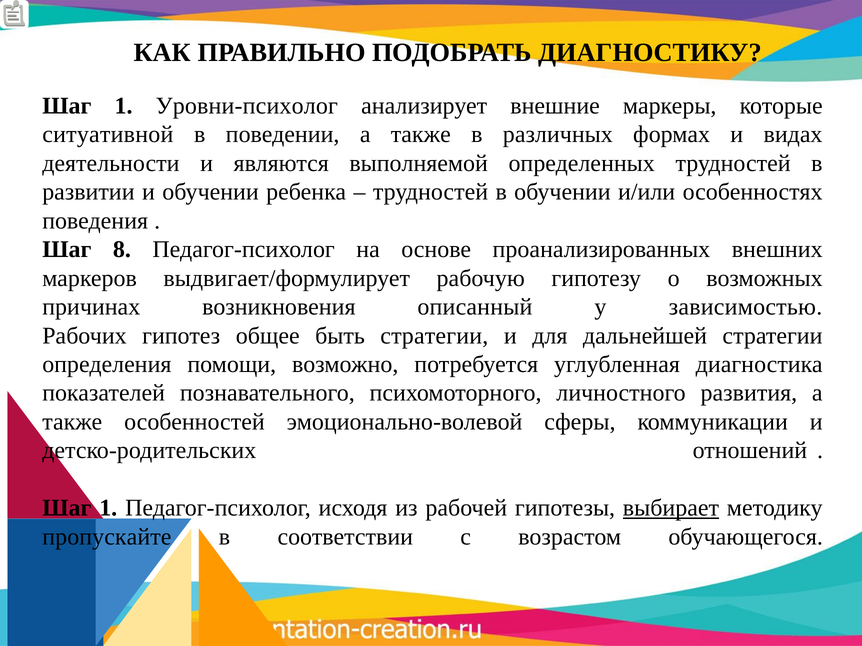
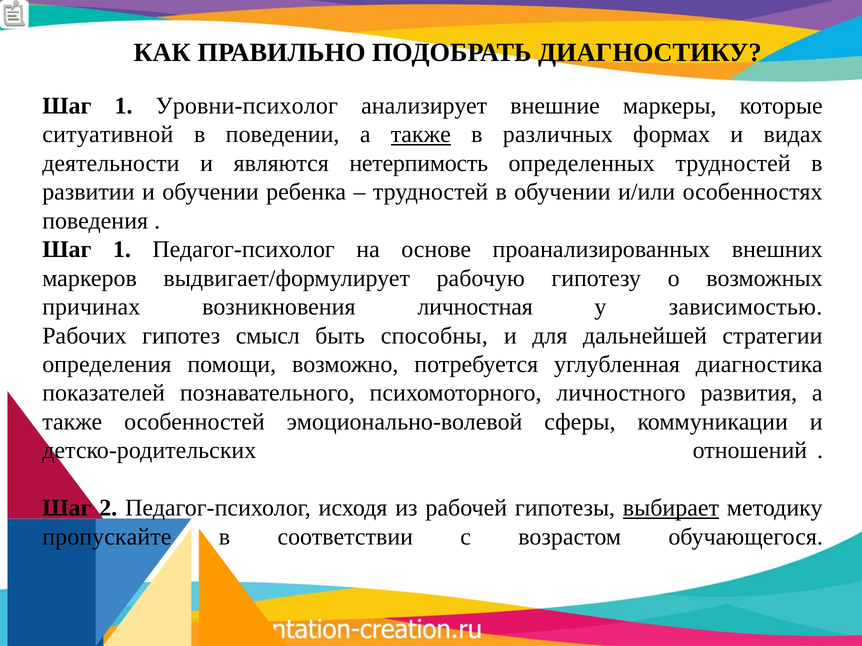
также at (421, 135) underline: none -> present
выполняемой: выполняемой -> нетерпимость
8 at (122, 250): 8 -> 1
описанный: описанный -> личностная
общее: общее -> смысл
быть стратегии: стратегии -> способны
1 at (108, 508): 1 -> 2
